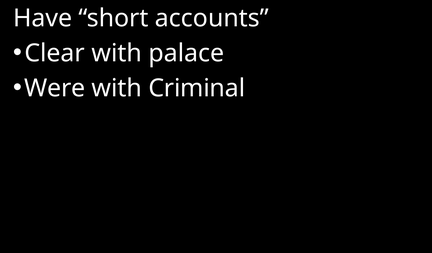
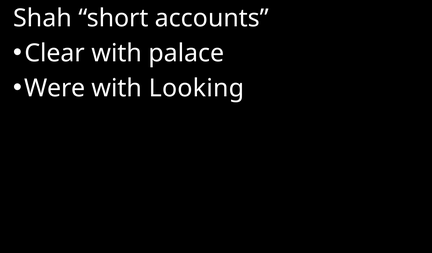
Have: Have -> Shah
Criminal: Criminal -> Looking
